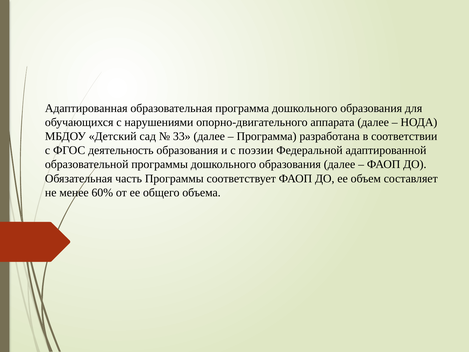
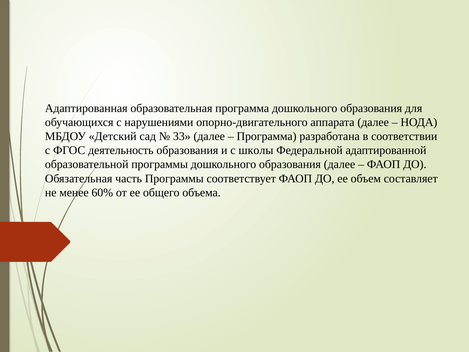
поэзии: поэзии -> школы
